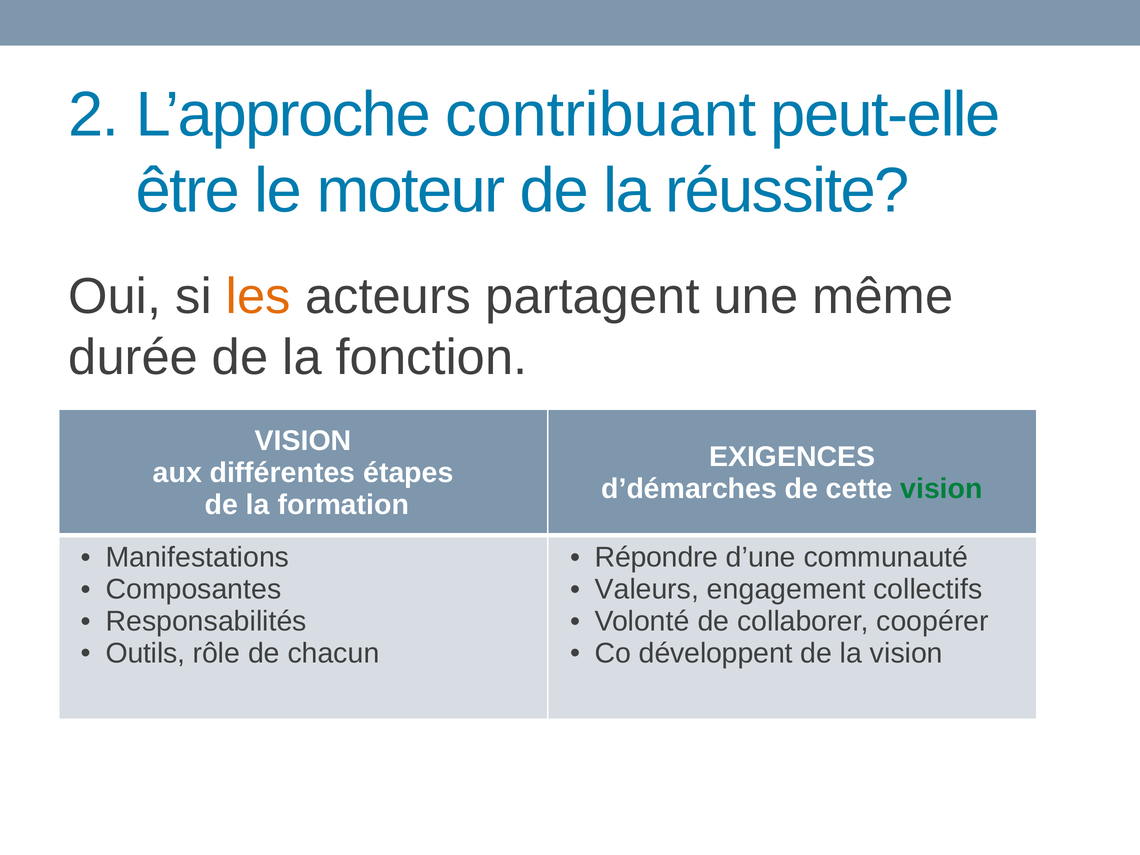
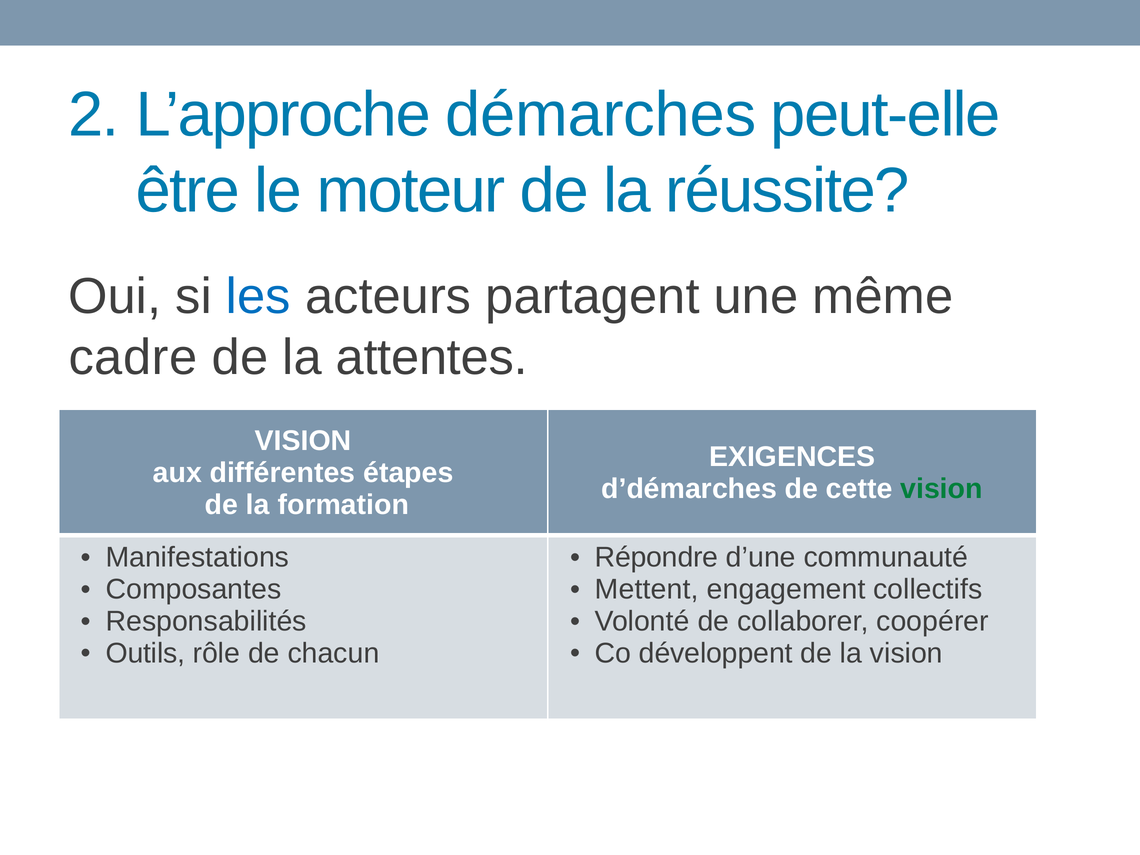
contribuant: contribuant -> démarches
les colour: orange -> blue
durée: durée -> cadre
fonction: fonction -> attentes
Valeurs: Valeurs -> Mettent
